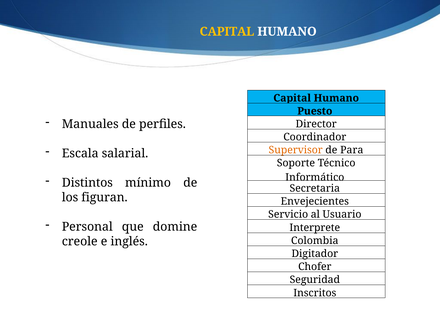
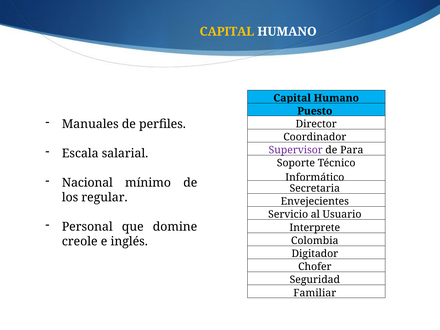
Supervisor colour: orange -> purple
Distintos: Distintos -> Nacional
figuran: figuran -> regular
Inscritos: Inscritos -> Familiar
